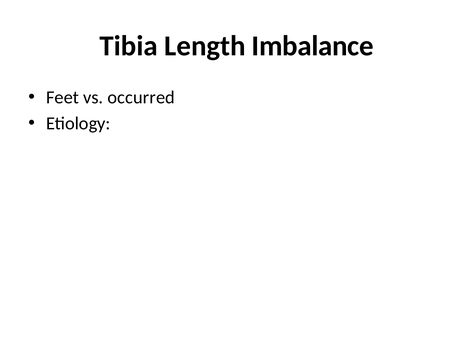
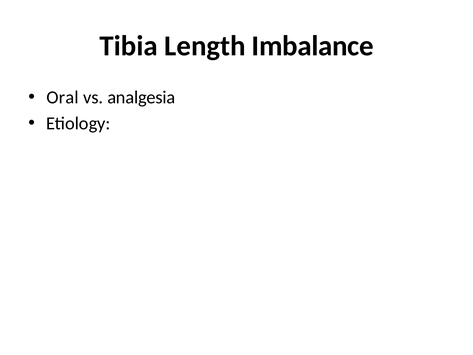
Feet: Feet -> Oral
occurred: occurred -> analgesia
